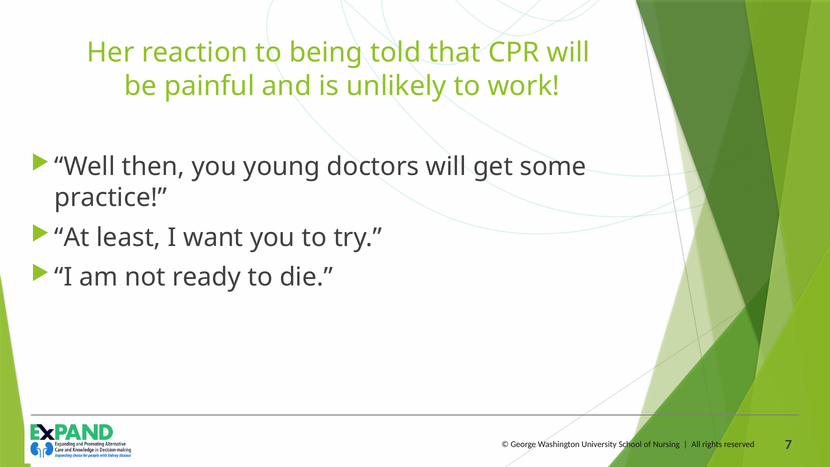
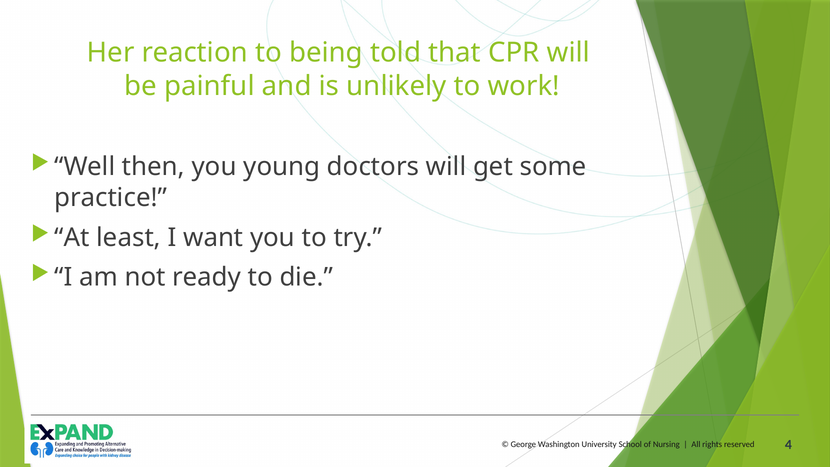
7: 7 -> 4
